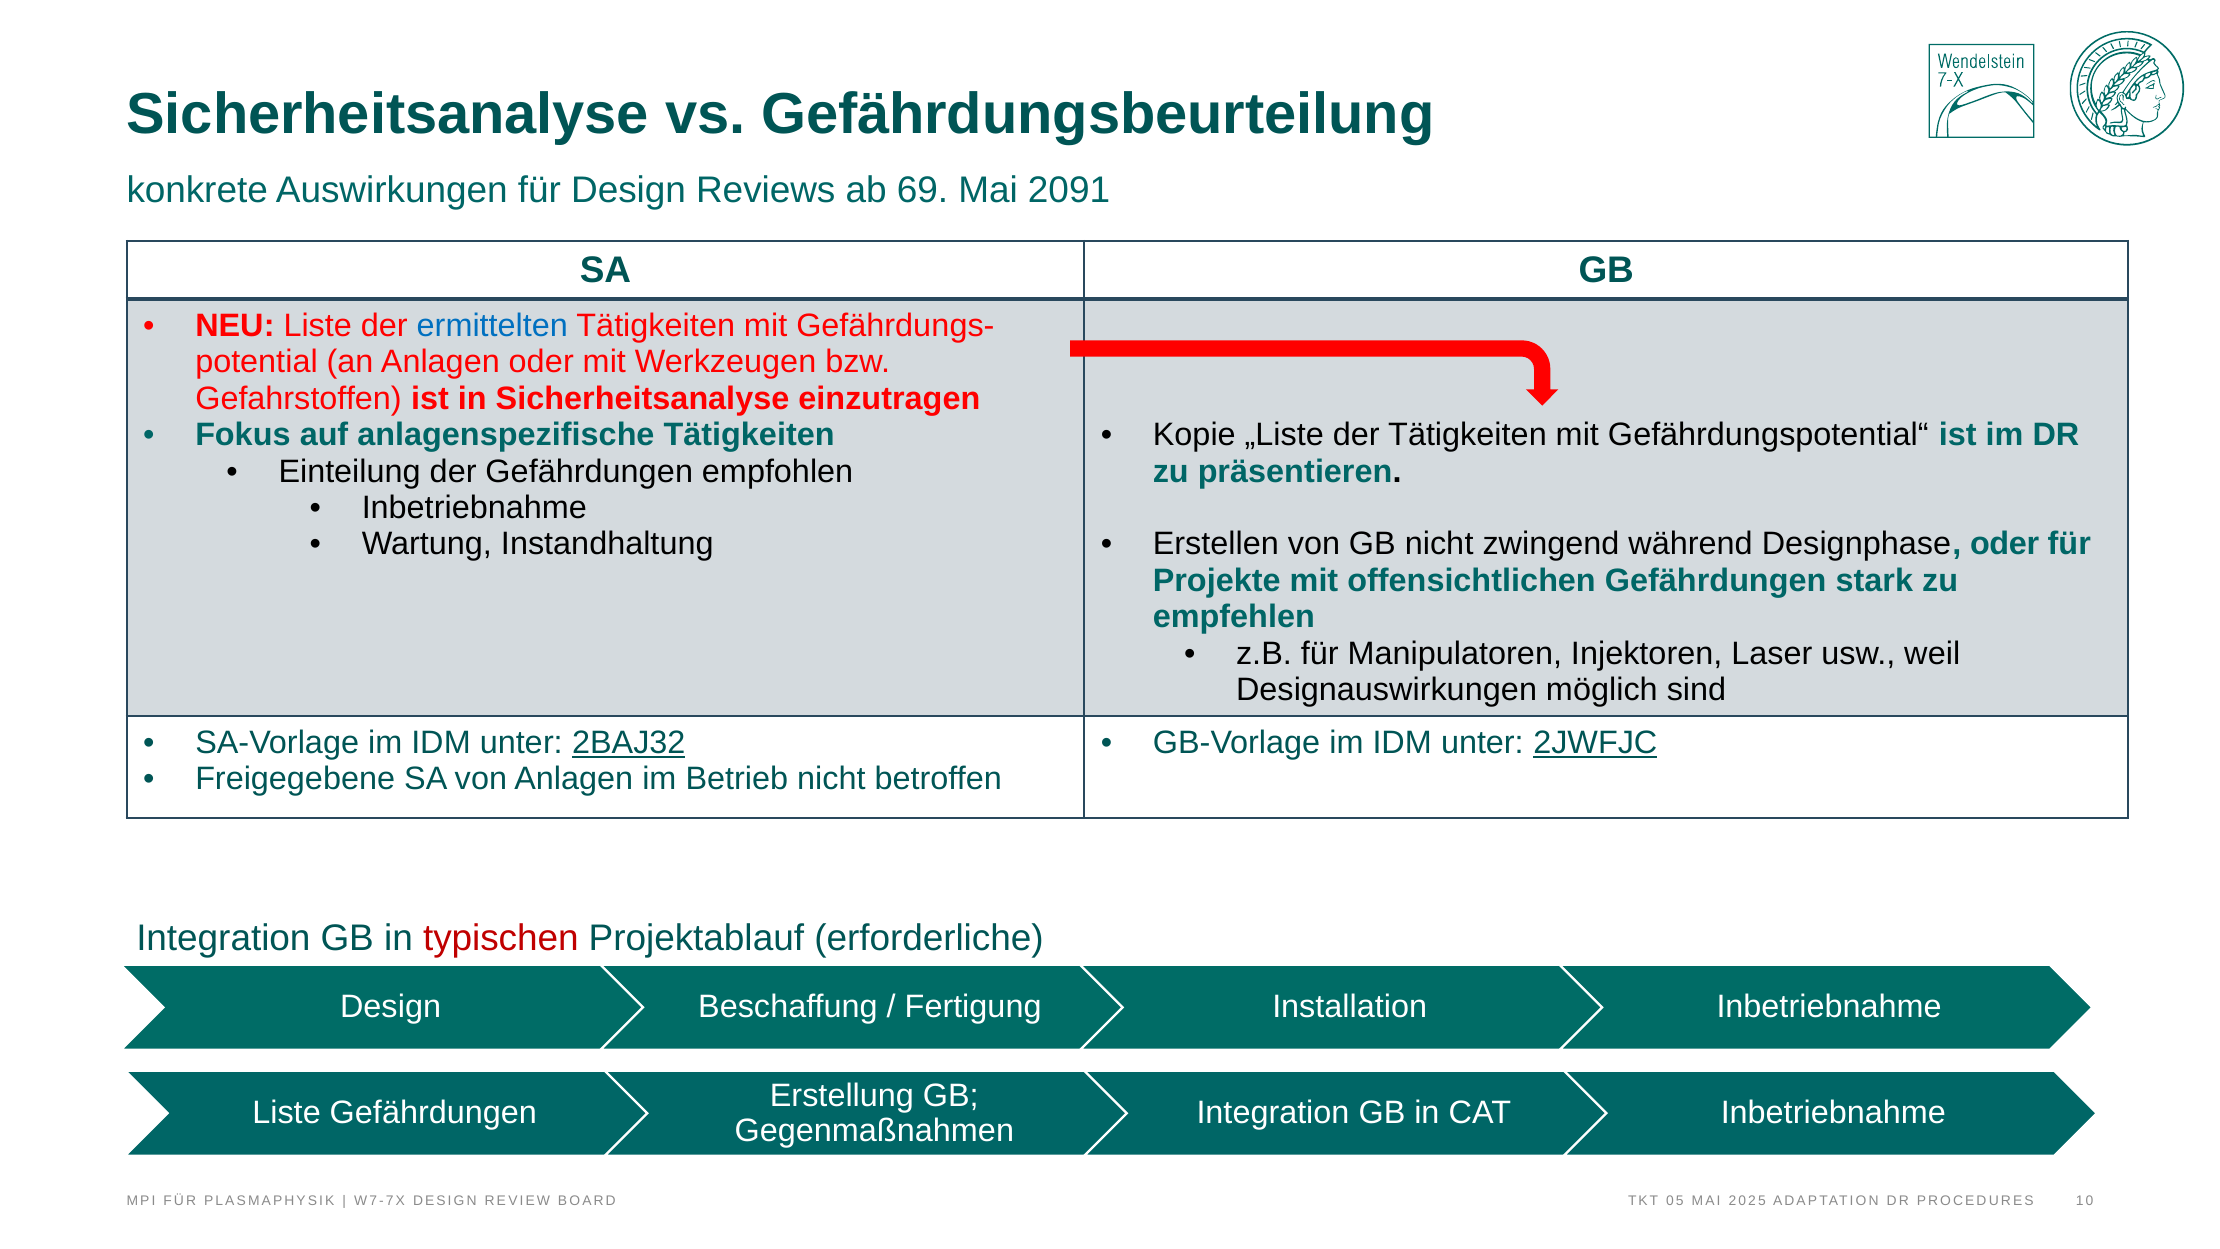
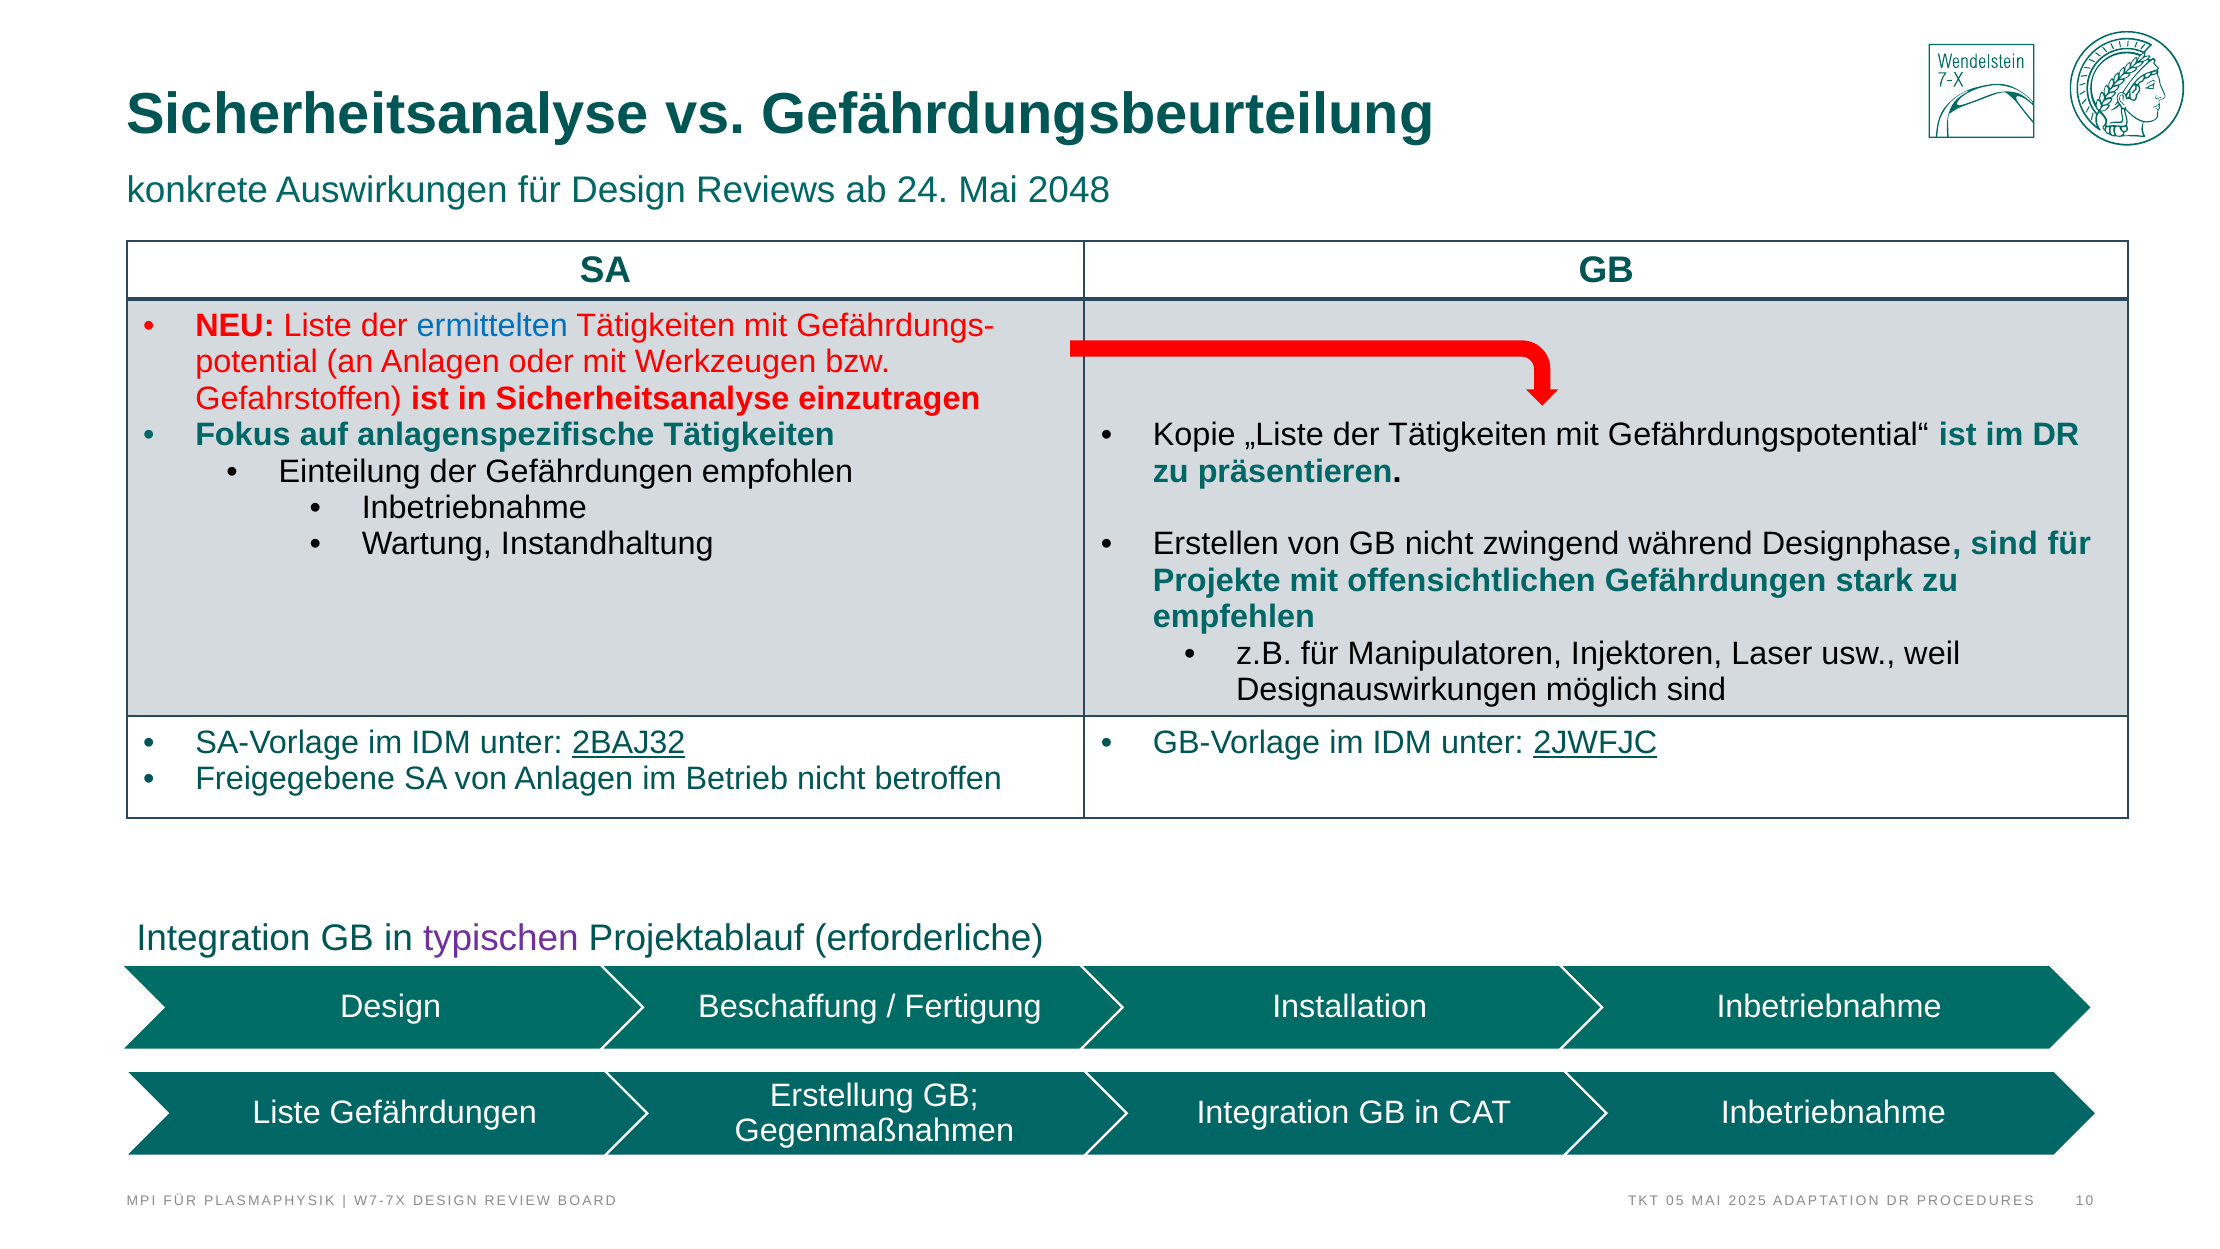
69: 69 -> 24
2091: 2091 -> 2048
Designphase oder: oder -> sind
typischen colour: red -> purple
